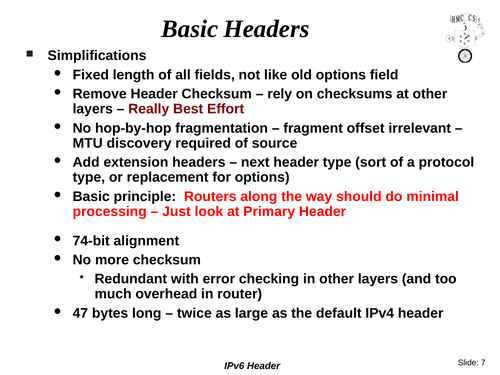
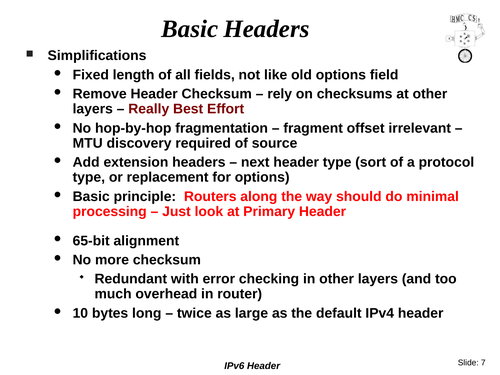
74-bit: 74-bit -> 65-bit
47: 47 -> 10
